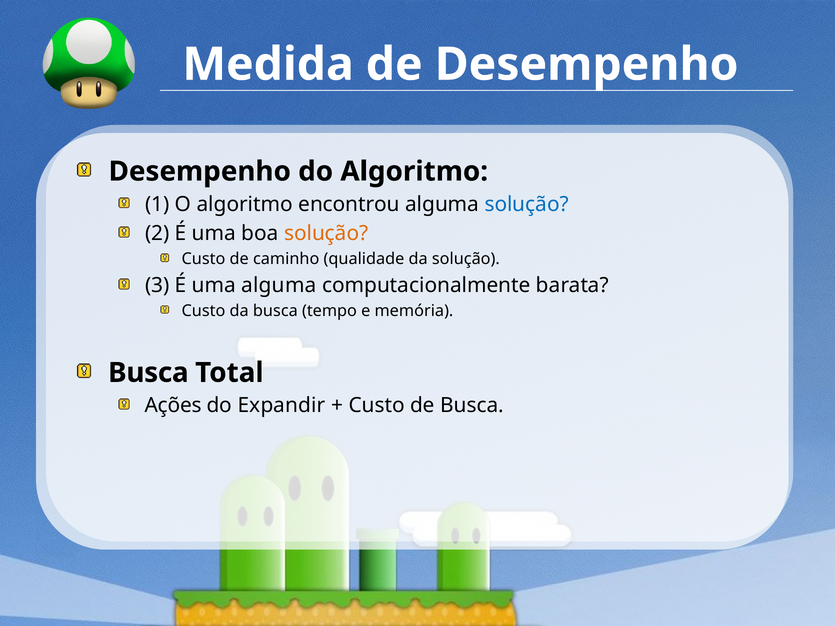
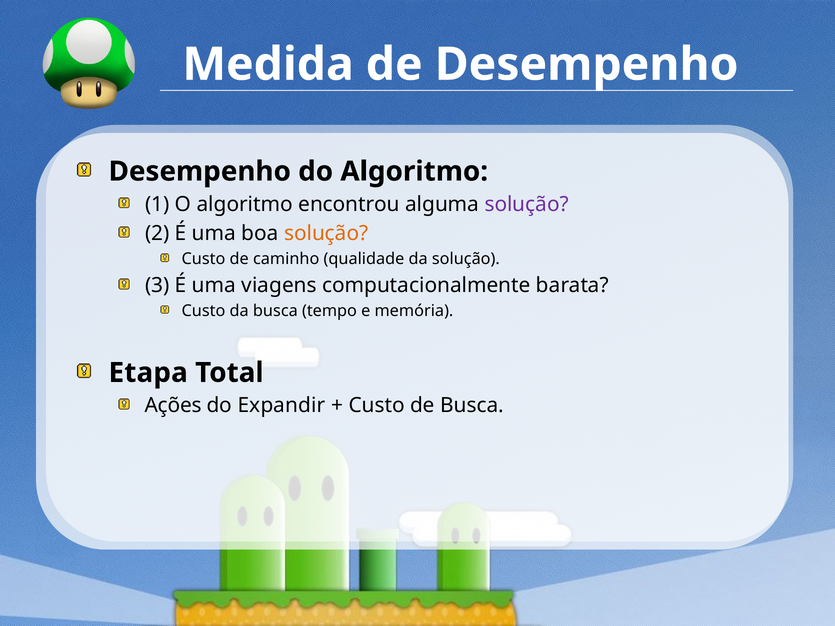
solução at (527, 204) colour: blue -> purple
uma alguma: alguma -> viagens
Busca at (148, 373): Busca -> Etapa
